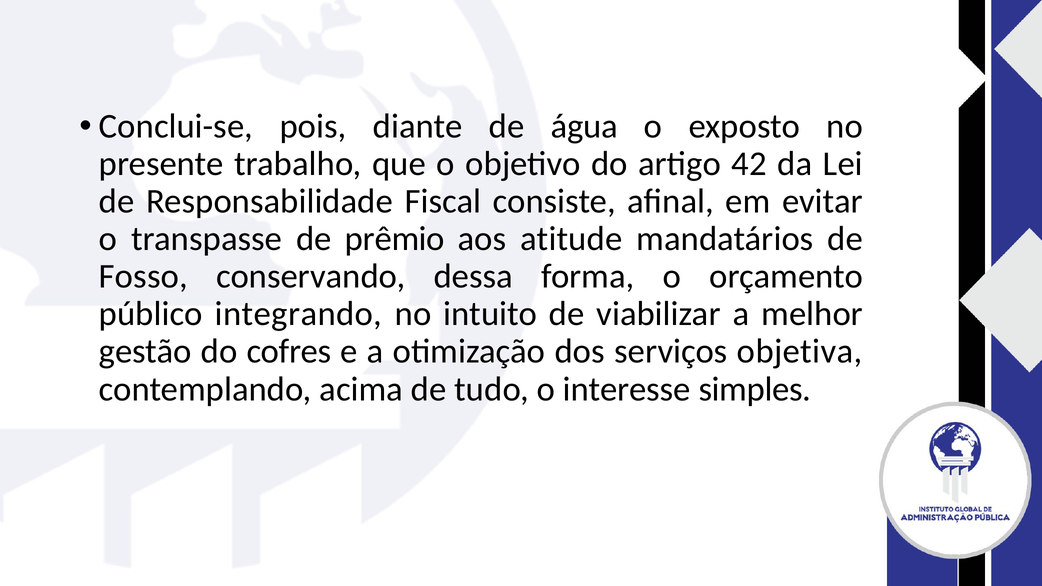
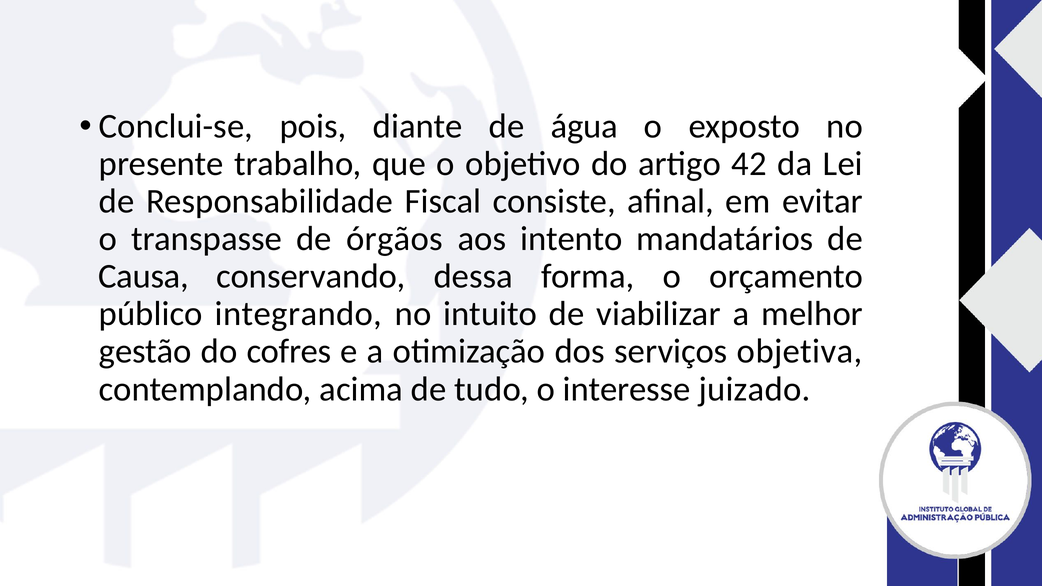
prêmio: prêmio -> órgãos
atitude: atitude -> intento
Fosso: Fosso -> Causa
simples: simples -> juizado
